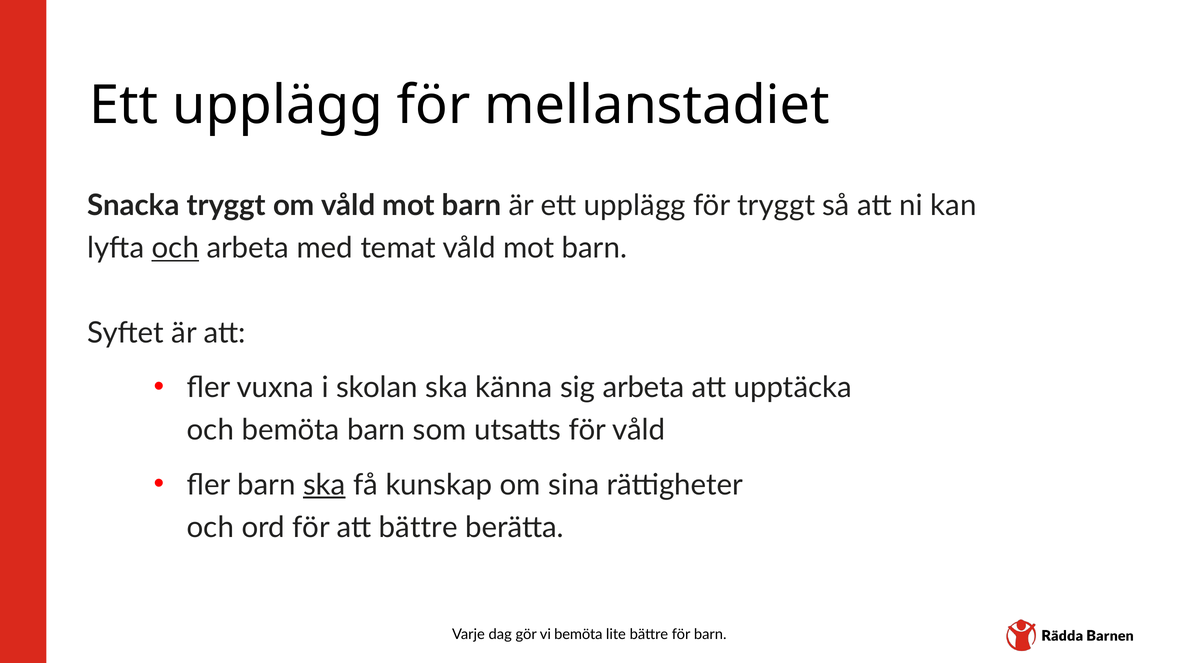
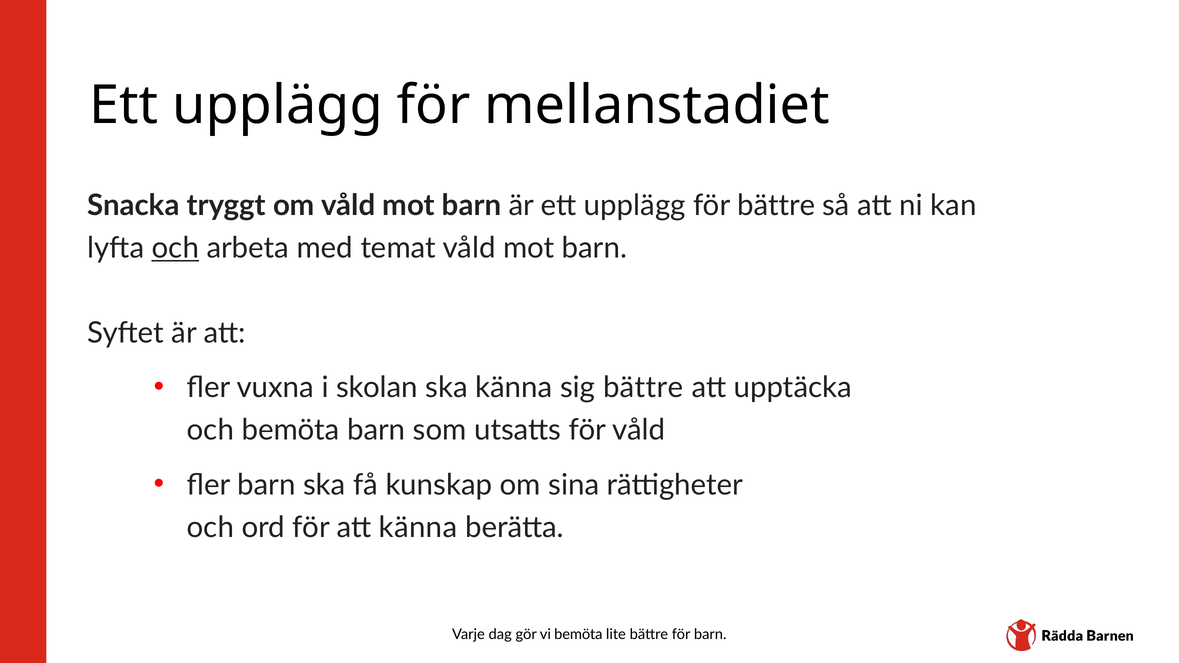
för tryggt: tryggt -> bättre
sig arbeta: arbeta -> bättre
ska at (324, 485) underline: present -> none
att bättre: bättre -> känna
